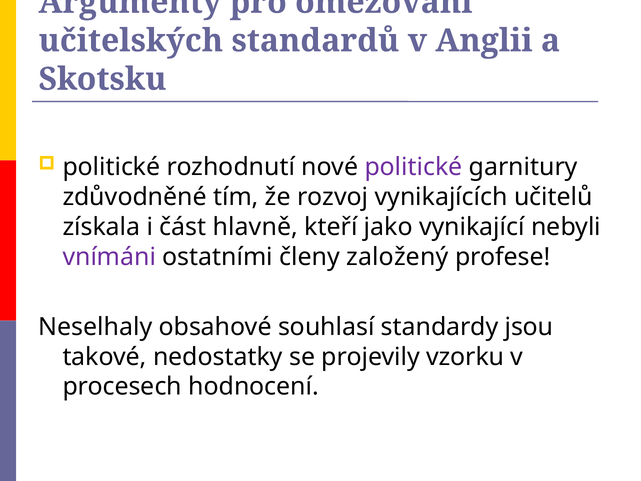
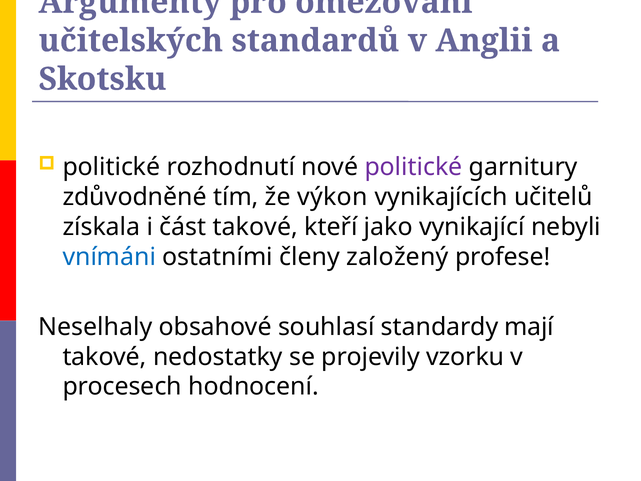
rozvoj: rozvoj -> výkon
část hlavně: hlavně -> takové
vnímáni colour: purple -> blue
jsou: jsou -> mají
